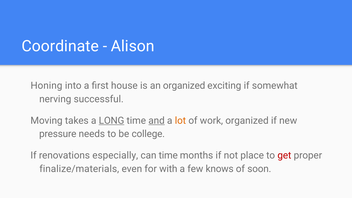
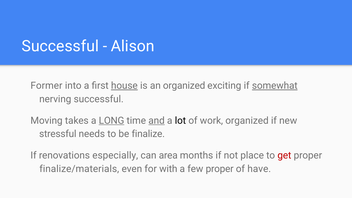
Coordinate at (60, 46): Coordinate -> Successful
Honing: Honing -> Former
house underline: none -> present
somewhat underline: none -> present
lot colour: orange -> black
pressure: pressure -> stressful
college: college -> finalize
can time: time -> area
few knows: knows -> proper
soon: soon -> have
